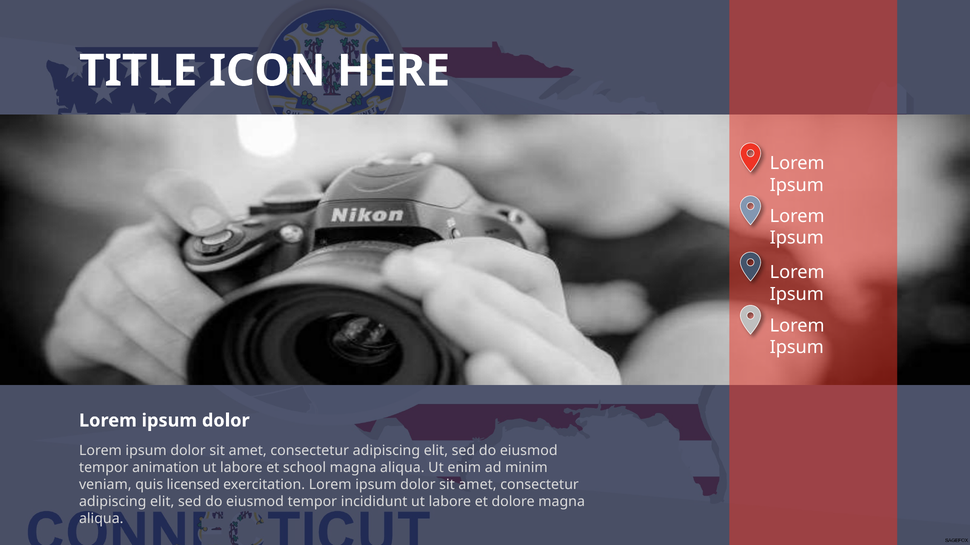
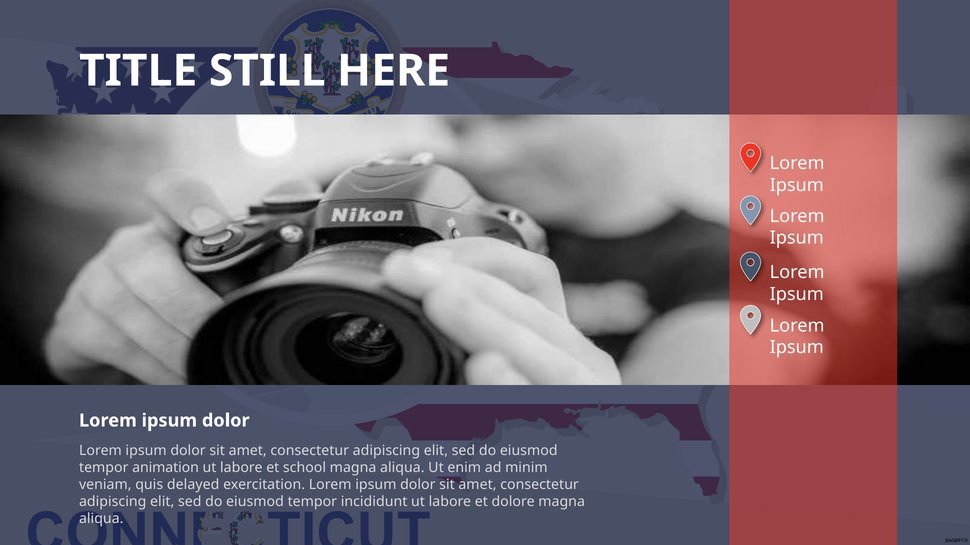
ICON: ICON -> STILL
licensed: licensed -> delayed
